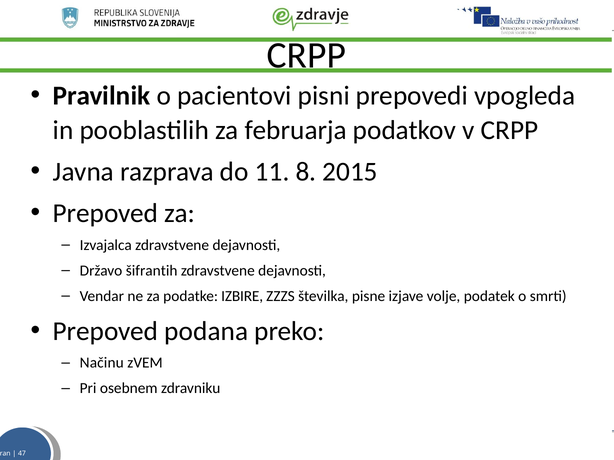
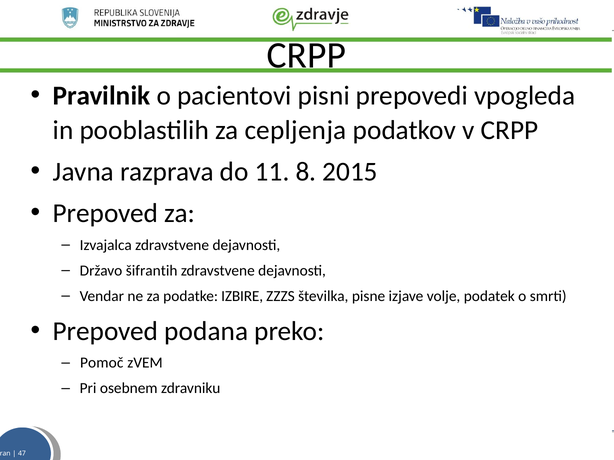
februarja: februarja -> cepljenja
Načinu: Načinu -> Pomoč
